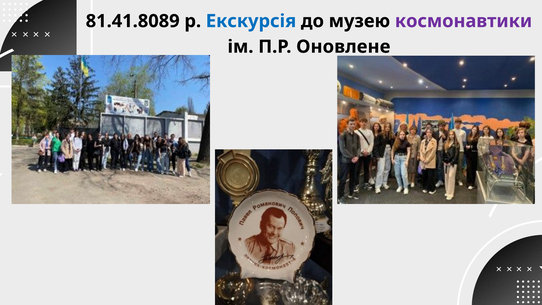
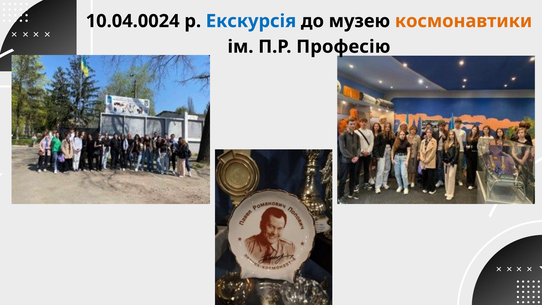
81.41.8089: 81.41.8089 -> 10.04.0024
космонавтики colour: purple -> orange
Оновлене: Оновлене -> Професію
